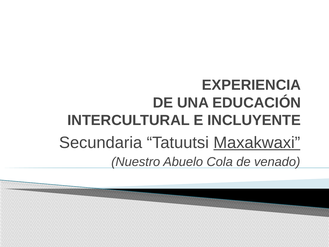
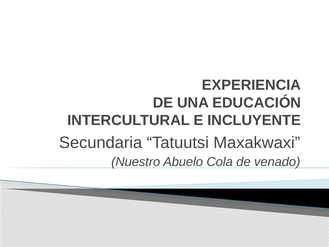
Maxakwaxi underline: present -> none
